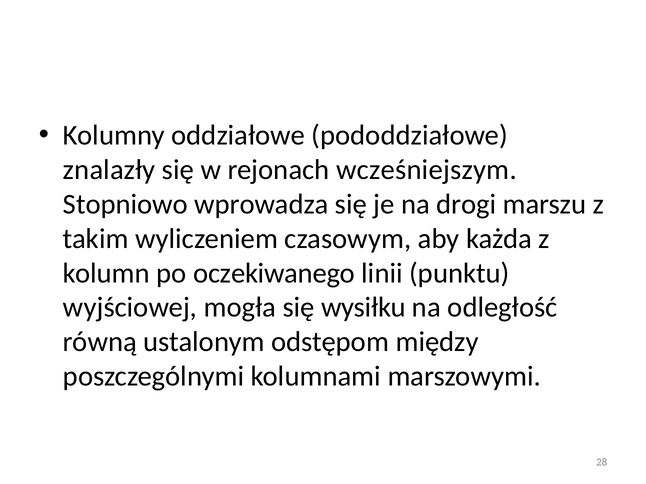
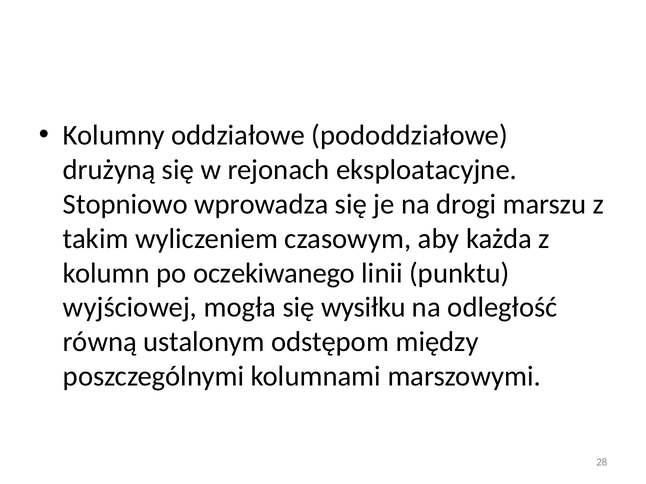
znalazły: znalazły -> drużyną
wcześniejszym: wcześniejszym -> eksploatacyjne
